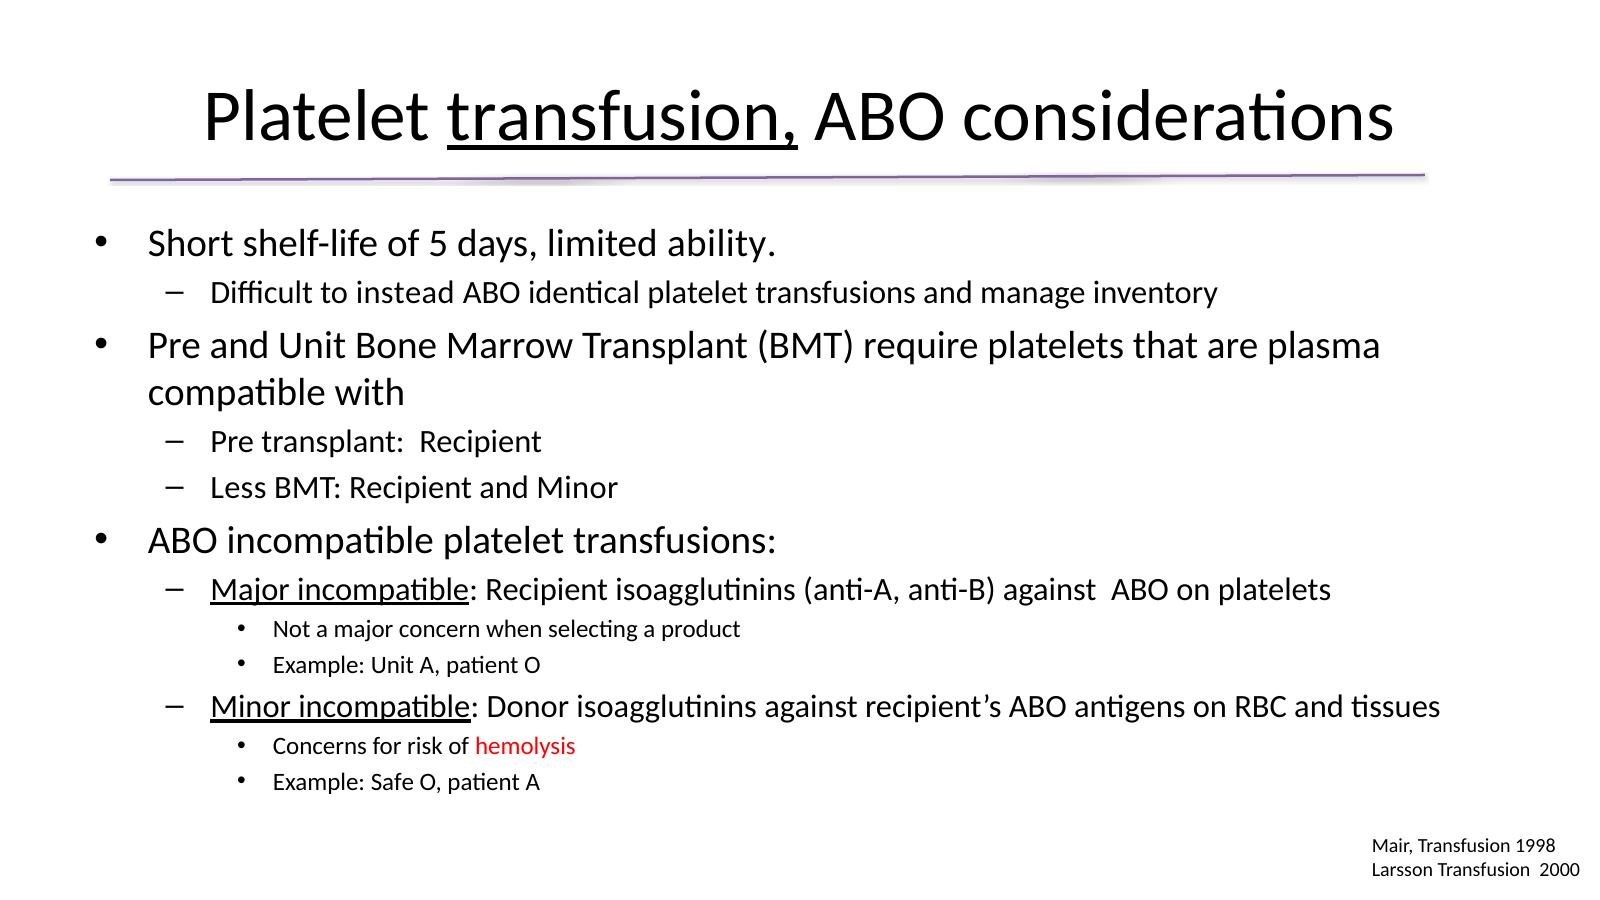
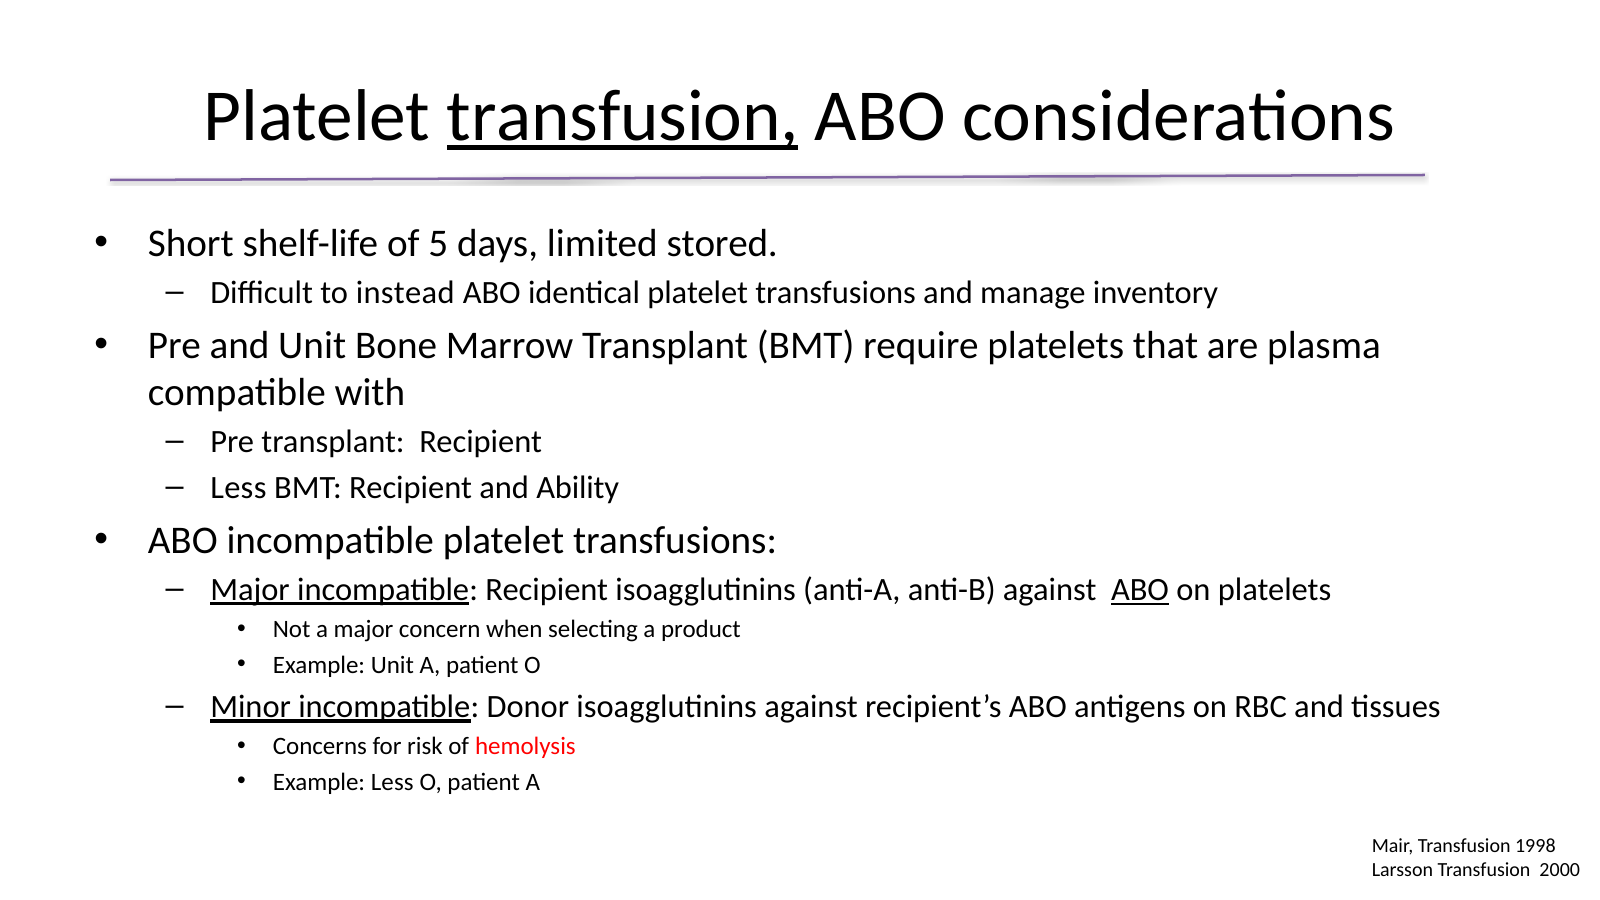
ability: ability -> stored
and Minor: Minor -> Ability
ABO at (1140, 590) underline: none -> present
Example Safe: Safe -> Less
